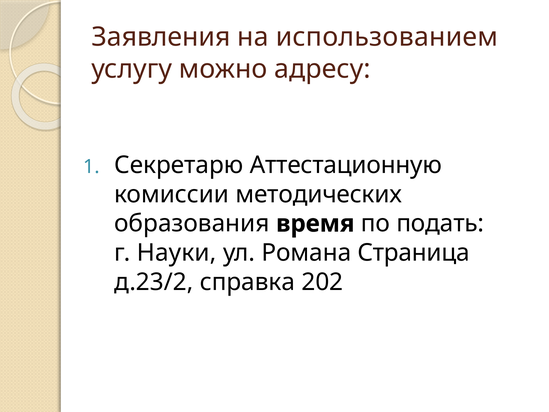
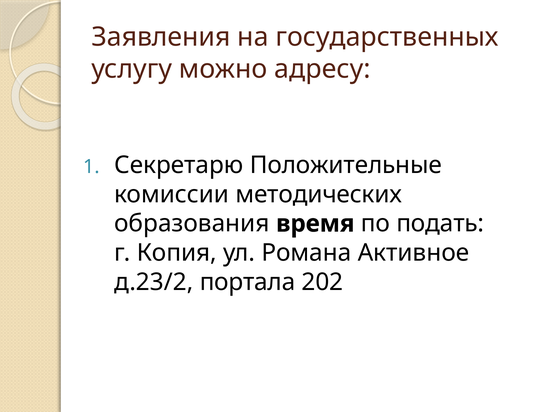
использованием: использованием -> государственных
Аттестационную: Аттестационную -> Положительные
Науки: Науки -> Копия
Страница: Страница -> Активное
справка: справка -> портала
